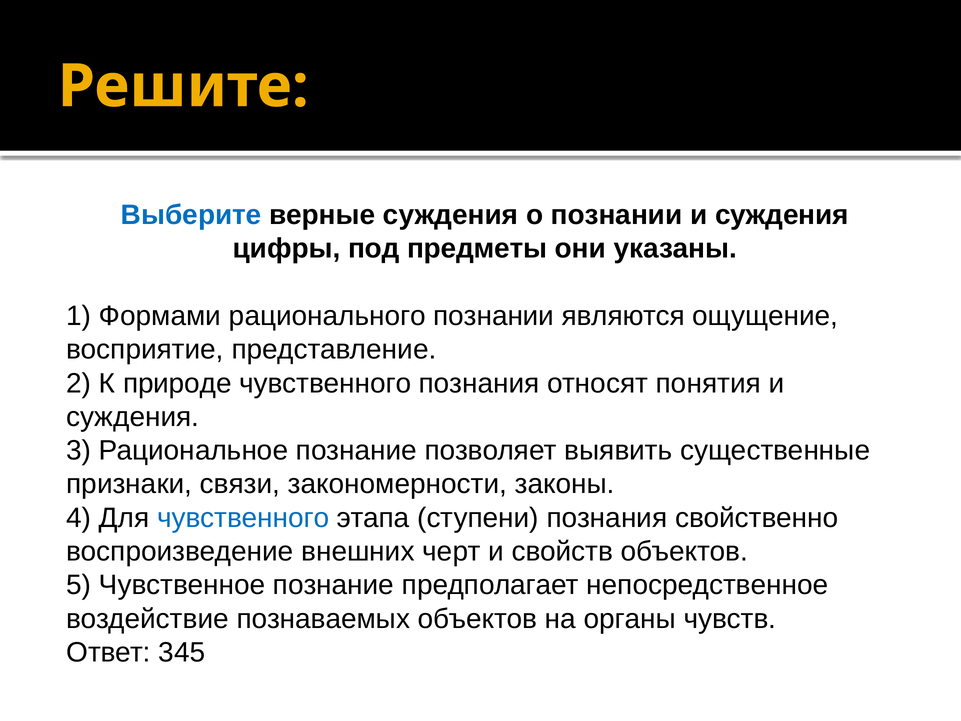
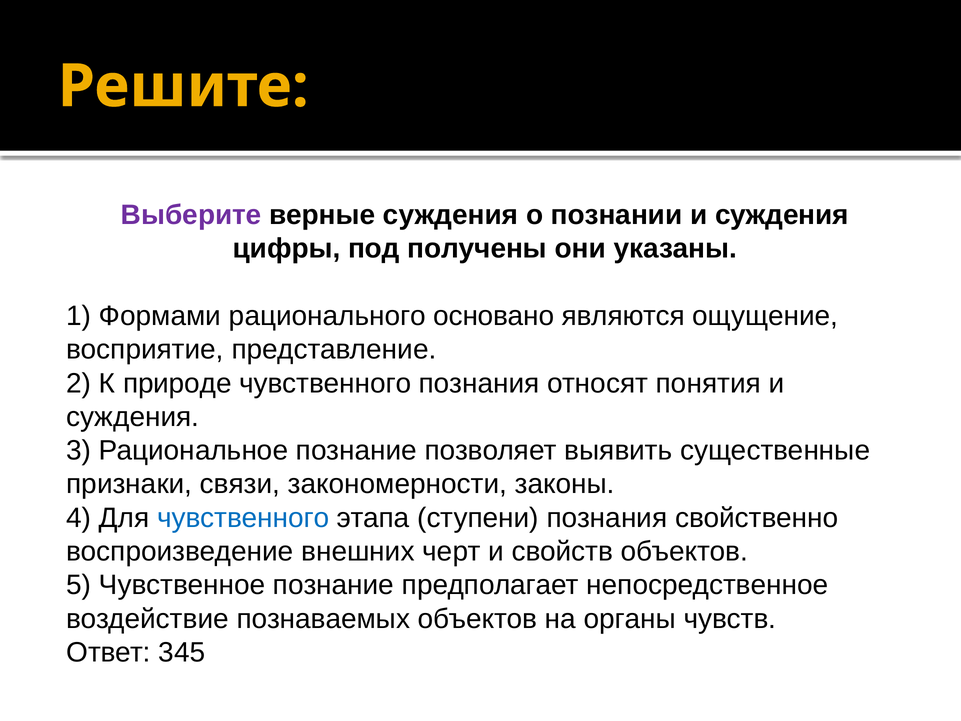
Выберите colour: blue -> purple
предметы: предметы -> получены
рационального познании: познании -> основано
